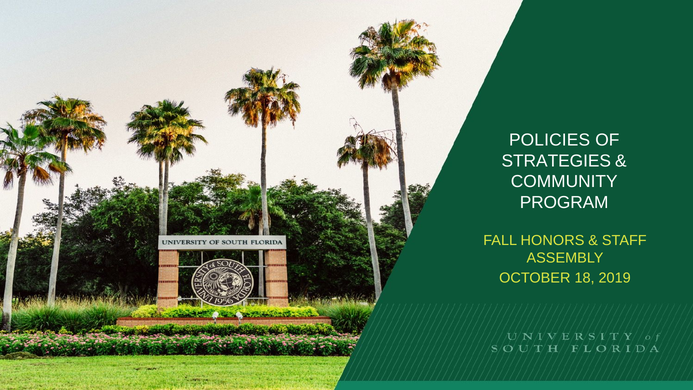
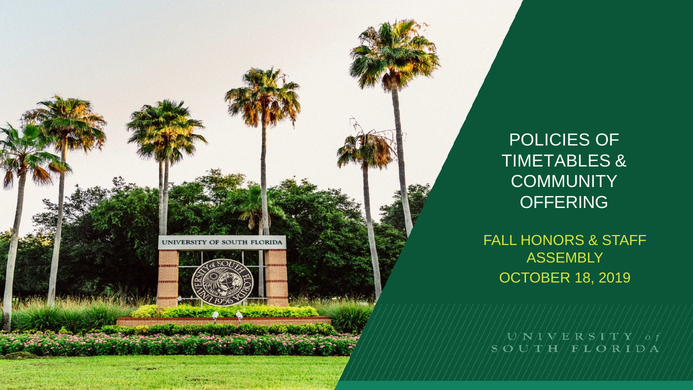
STRATEGIES: STRATEGIES -> TIMETABLES
PROGRAM: PROGRAM -> OFFERING
